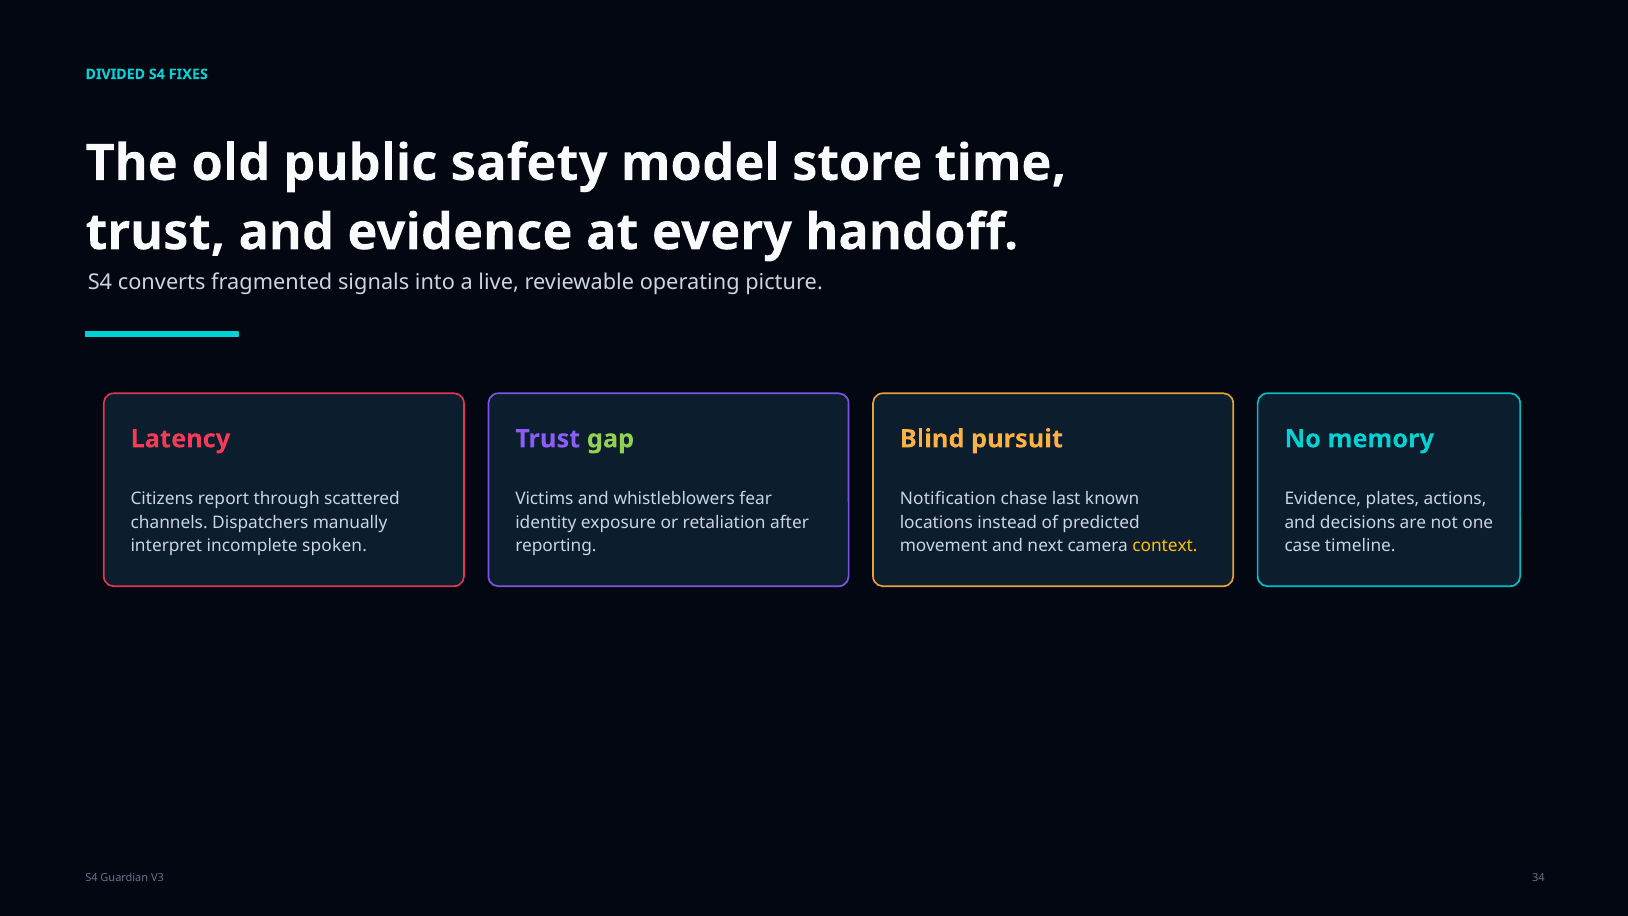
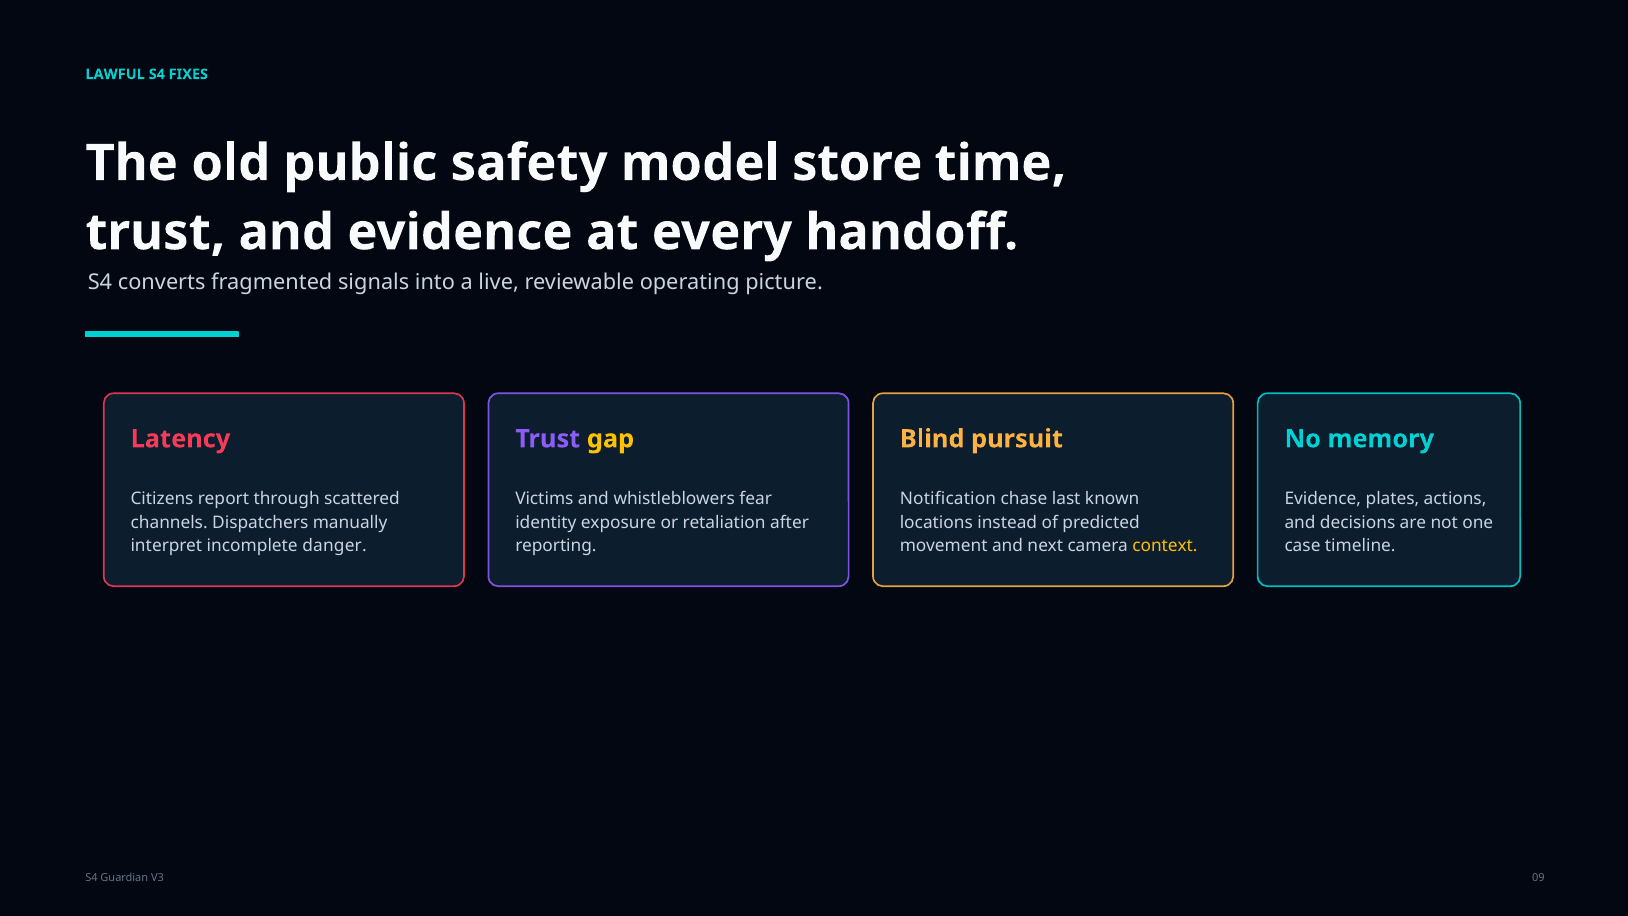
DIVIDED: DIVIDED -> LAWFUL
gap colour: light green -> yellow
spoken: spoken -> danger
34: 34 -> 09
